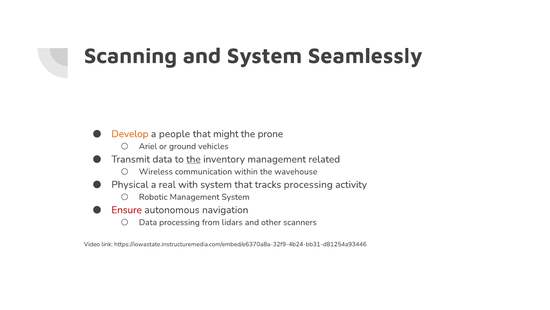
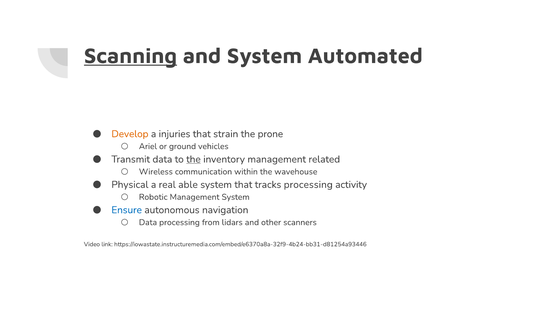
Scanning underline: none -> present
Seamlessly: Seamlessly -> Automated
people: people -> injuries
might: might -> strain
with: with -> able
Ensure colour: red -> blue
